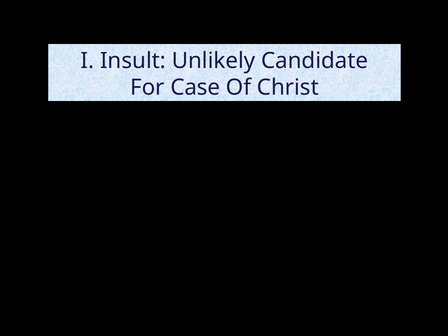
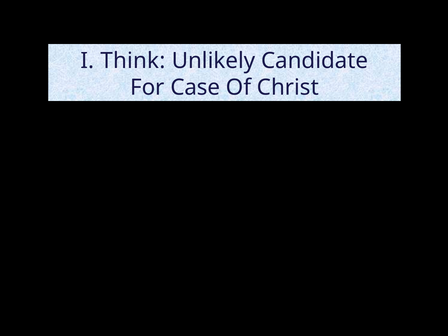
Insult: Insult -> Think
